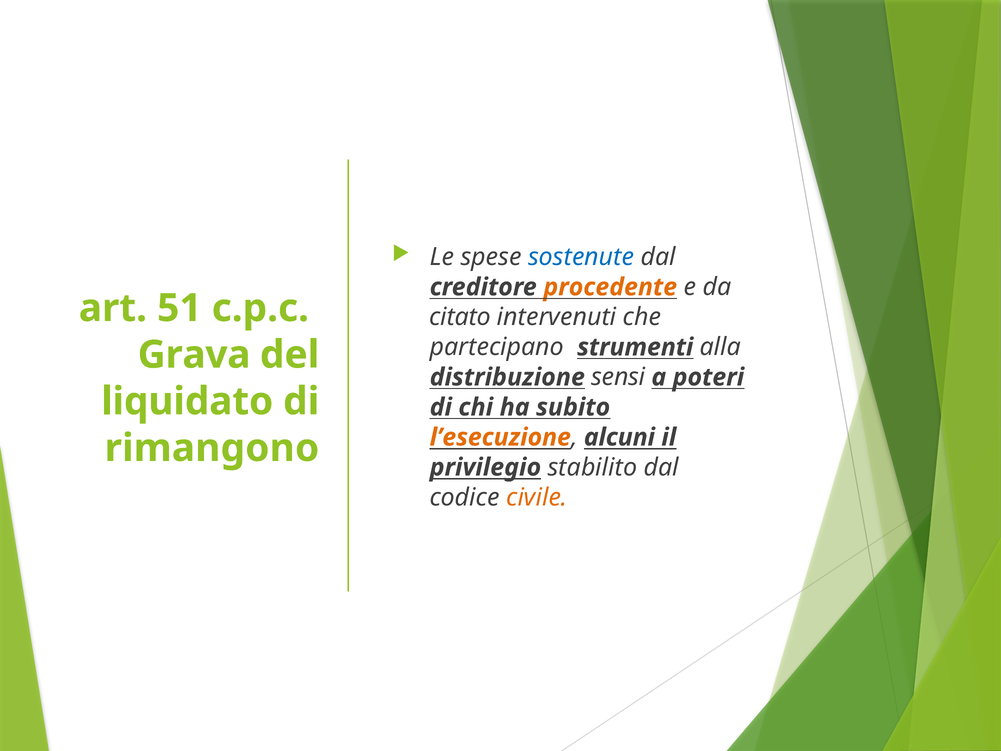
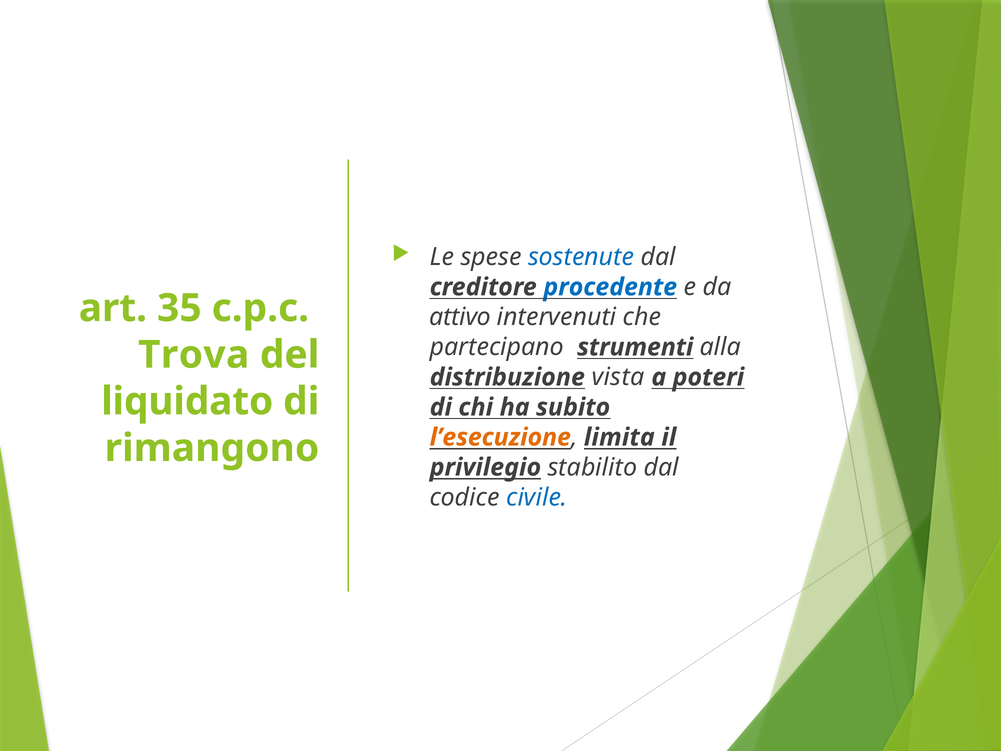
procedente colour: orange -> blue
51: 51 -> 35
citato: citato -> attivo
Grava: Grava -> Trova
sensi: sensi -> vista
alcuni: alcuni -> limita
civile colour: orange -> blue
